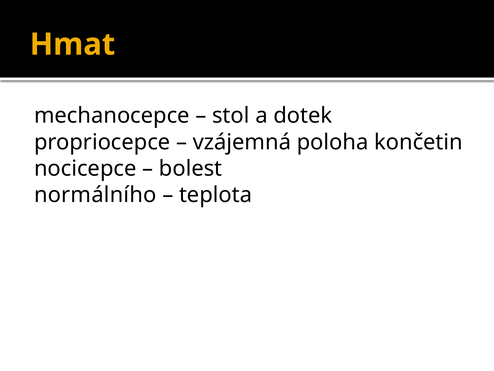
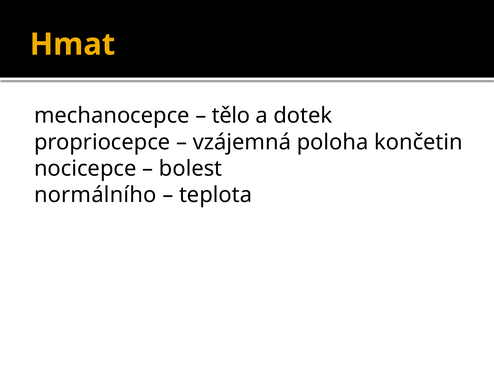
stol: stol -> tělo
